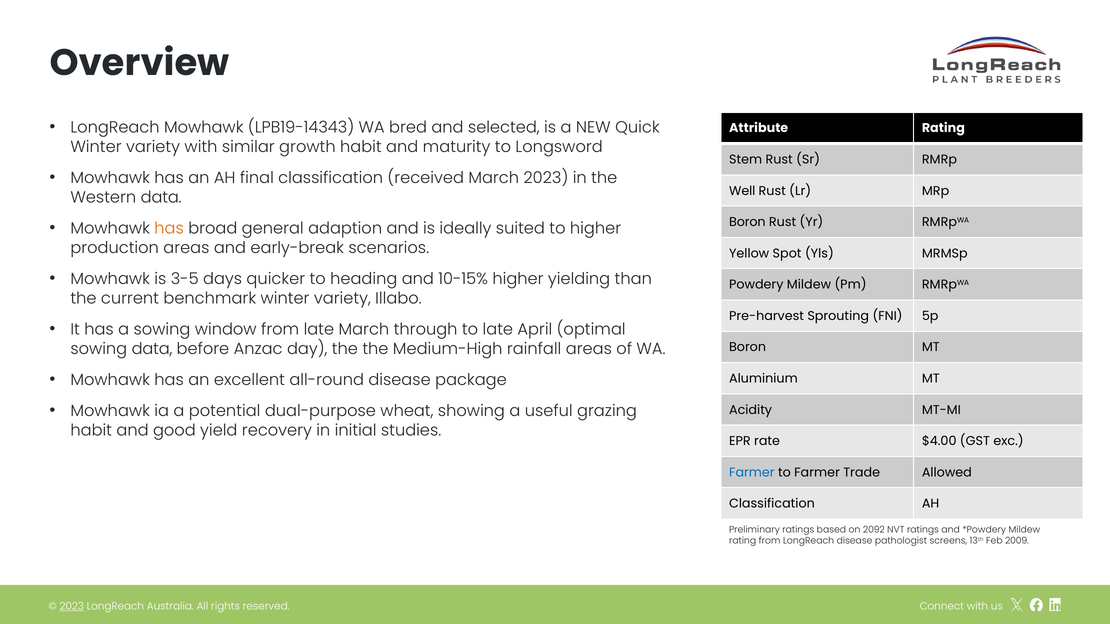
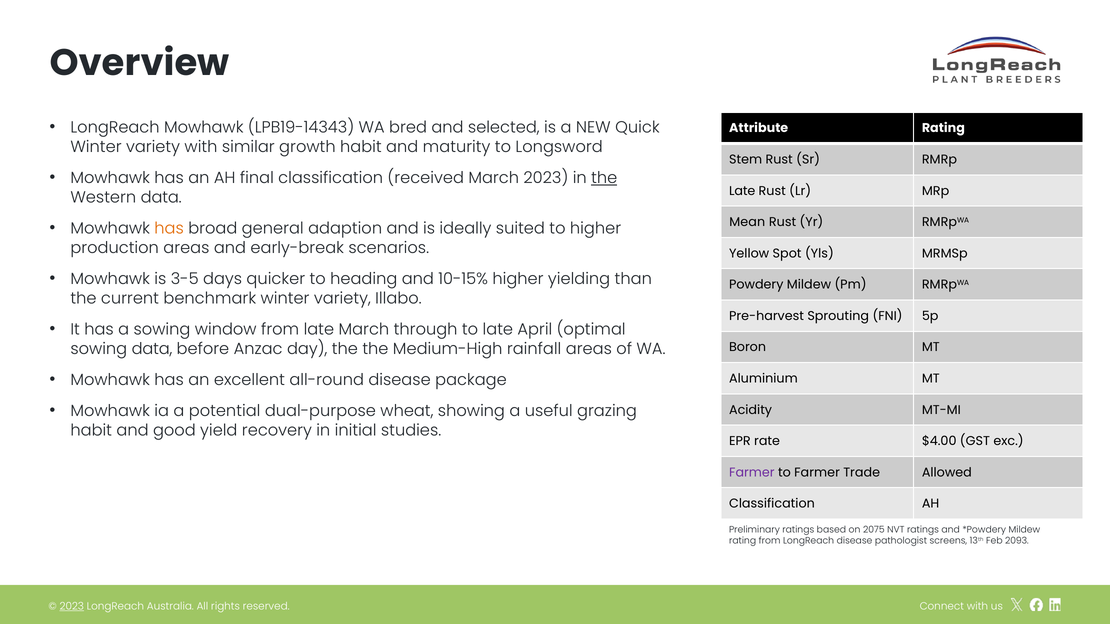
the at (604, 178) underline: none -> present
Well at (742, 191): Well -> Late
Boron at (747, 222): Boron -> Mean
Farmer at (752, 473) colour: blue -> purple
2092: 2092 -> 2075
2009: 2009 -> 2093
